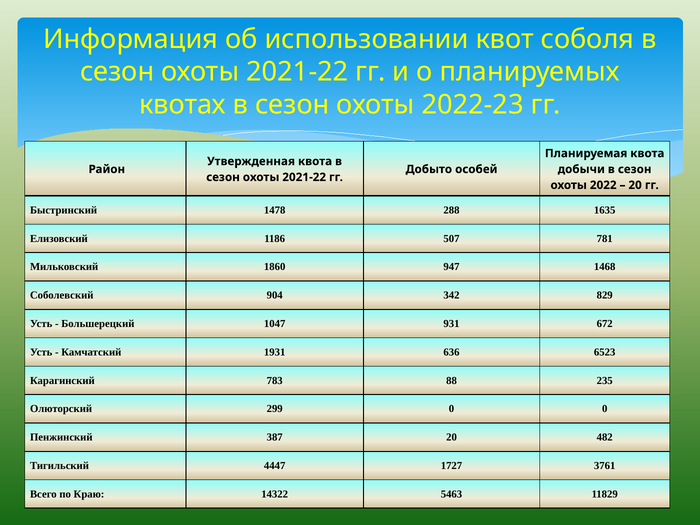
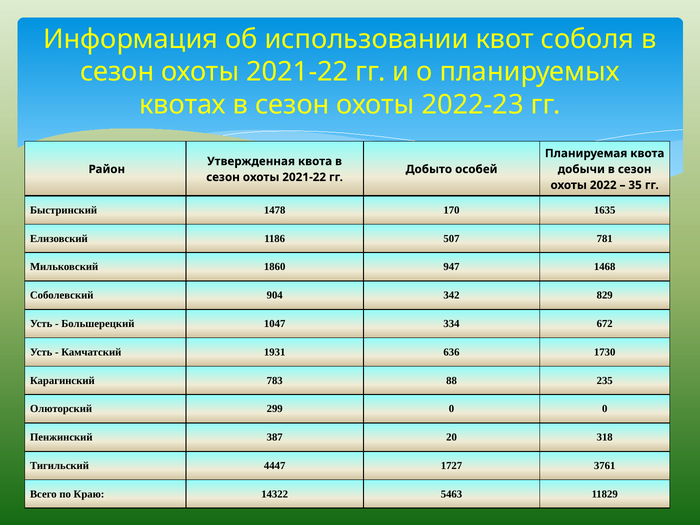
20 at (635, 185): 20 -> 35
288: 288 -> 170
931: 931 -> 334
6523: 6523 -> 1730
482: 482 -> 318
